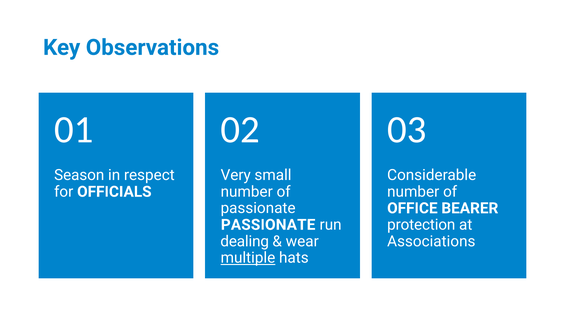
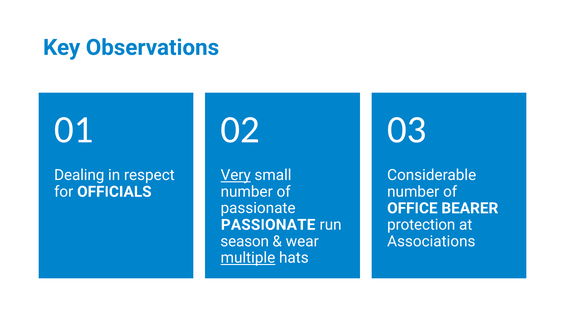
Season: Season -> Dealing
Very underline: none -> present
dealing: dealing -> season
